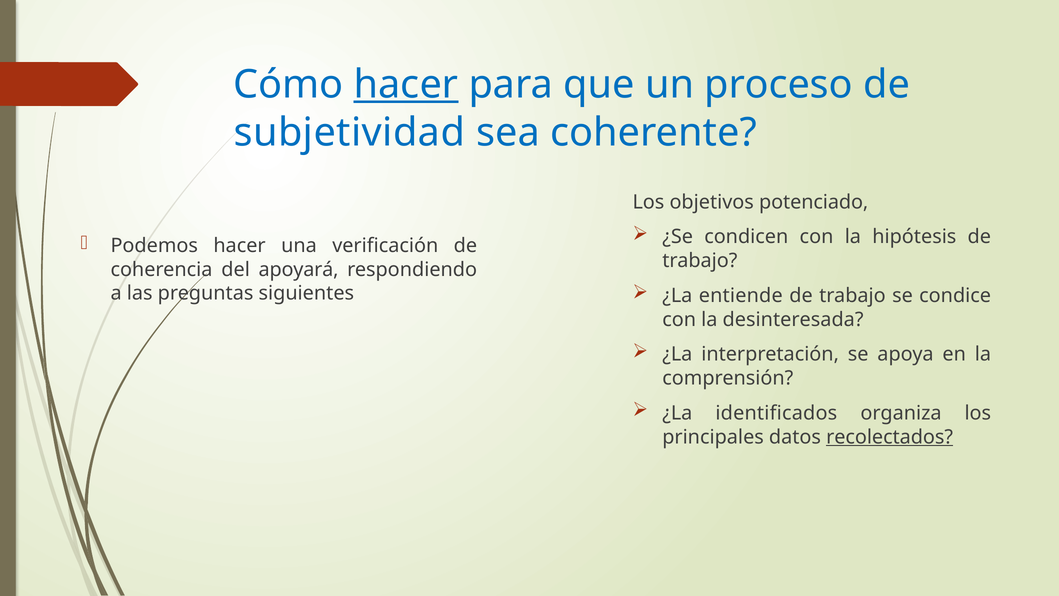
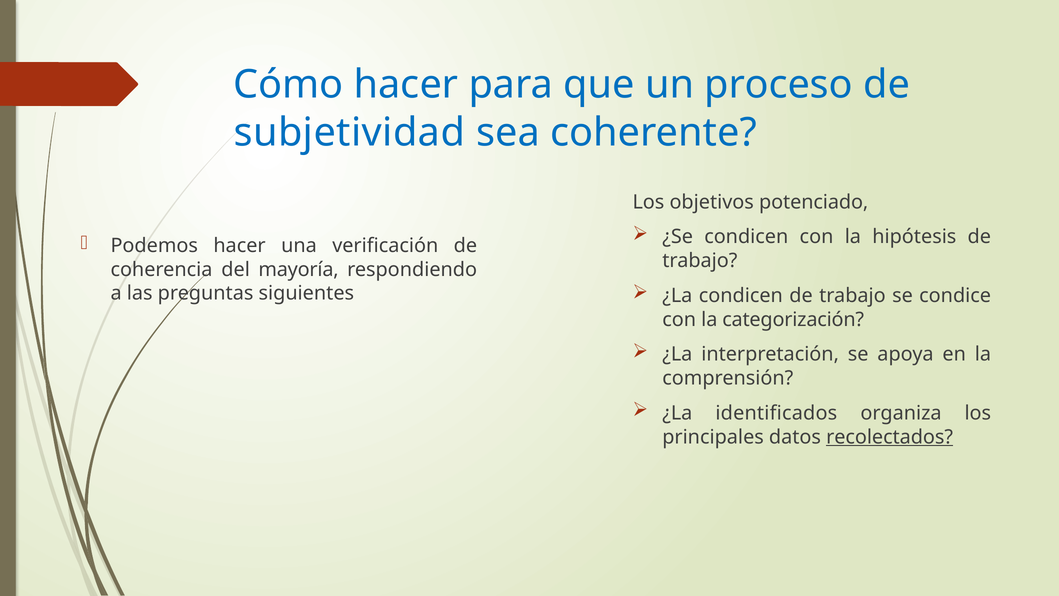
hacer at (406, 85) underline: present -> none
apoyará: apoyará -> mayoría
¿La entiende: entiende -> condicen
desinteresada: desinteresada -> categorización
